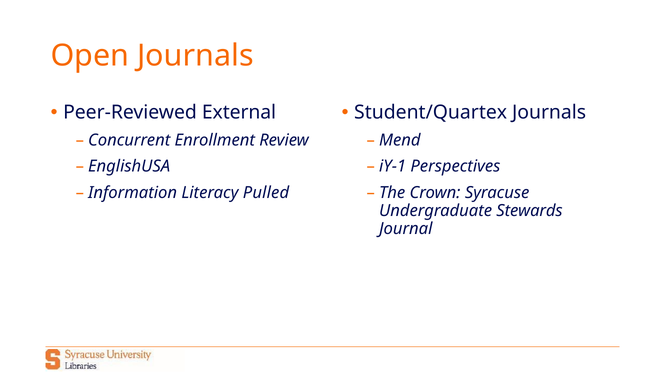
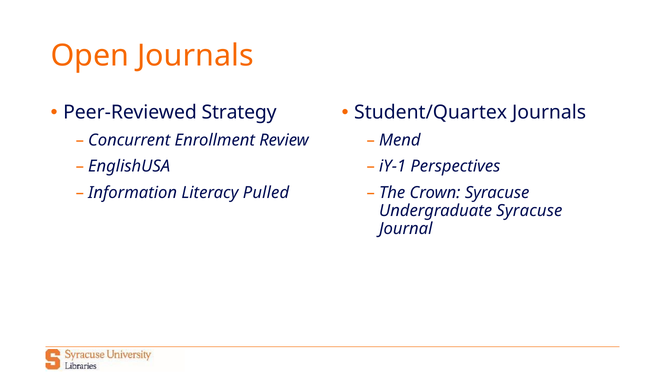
External: External -> Strategy
Undergraduate Stewards: Stewards -> Syracuse
